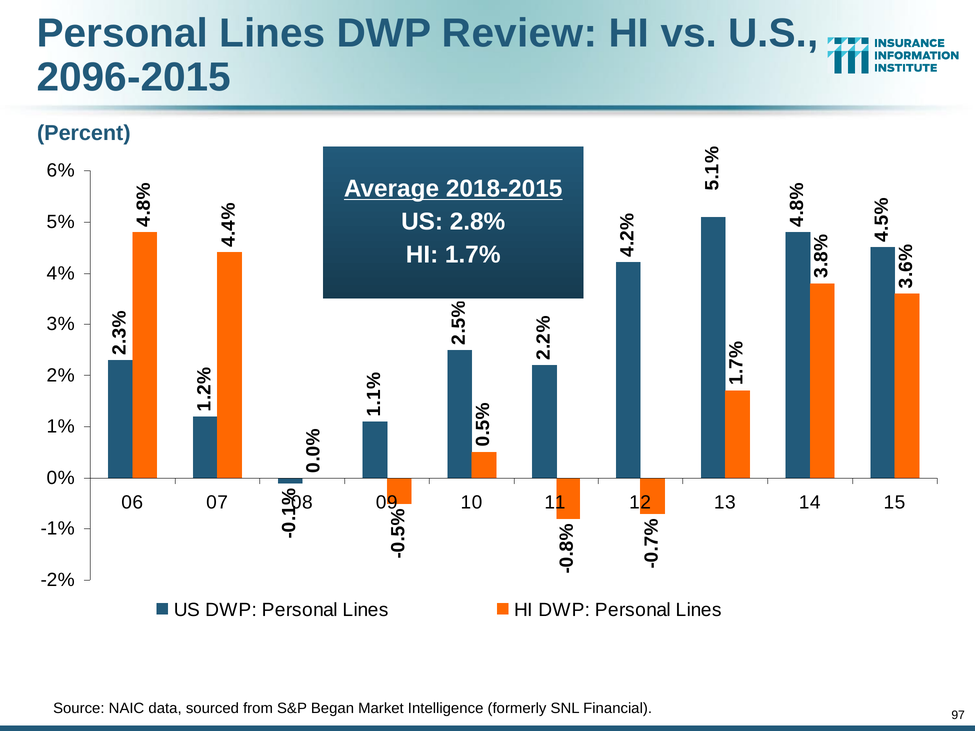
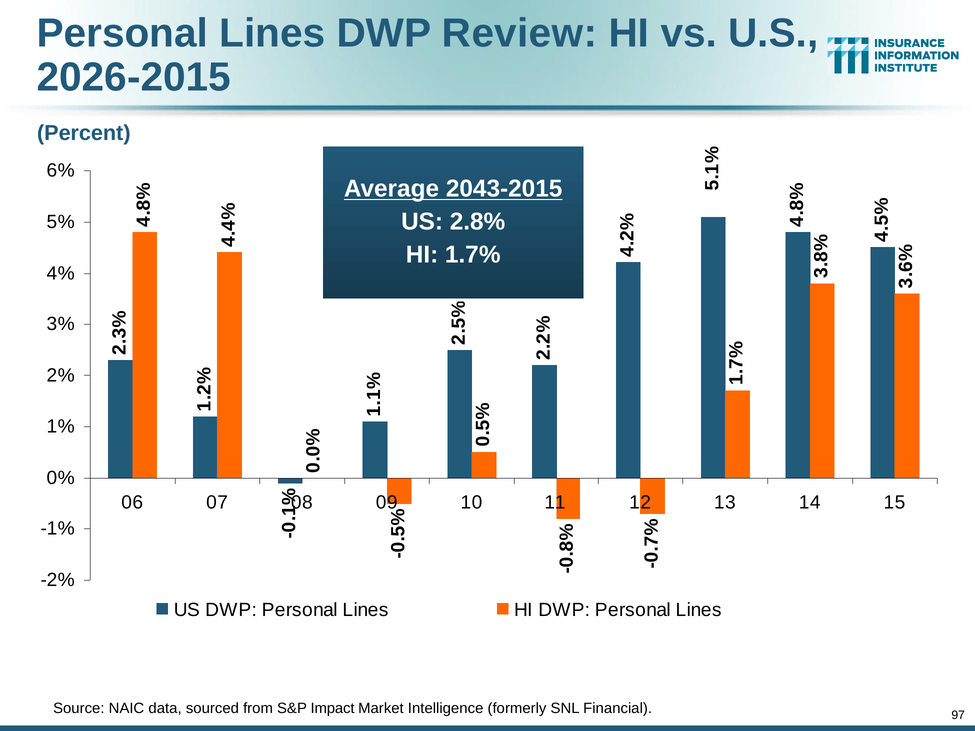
2096-2015: 2096-2015 -> 2026-2015
2018-2015: 2018-2015 -> 2043-2015
Began: Began -> Impact
